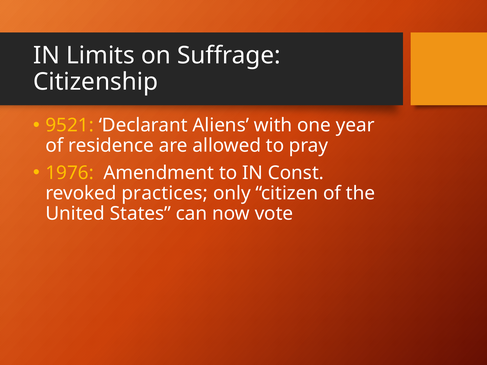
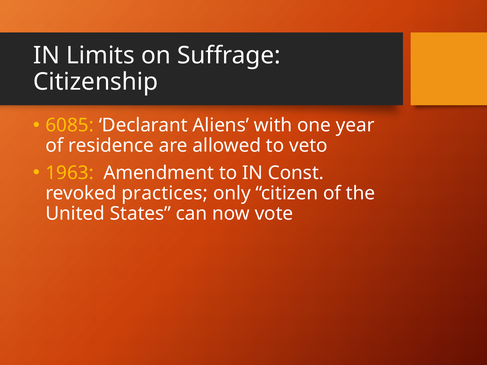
9521: 9521 -> 6085
pray: pray -> veto
1976: 1976 -> 1963
